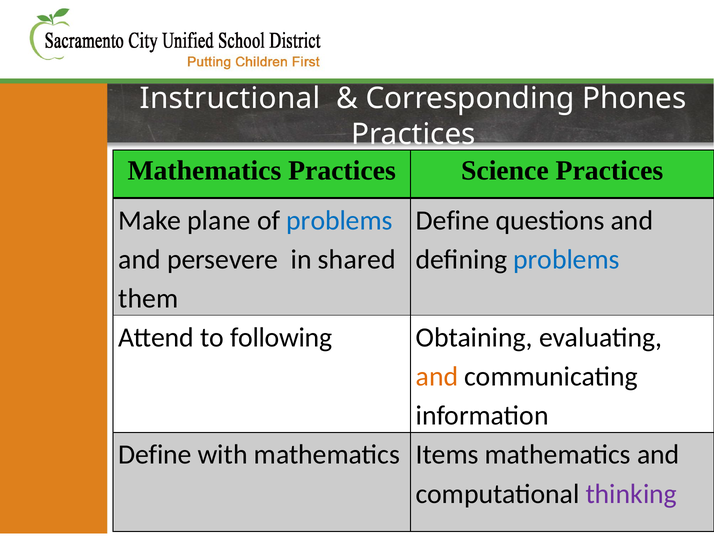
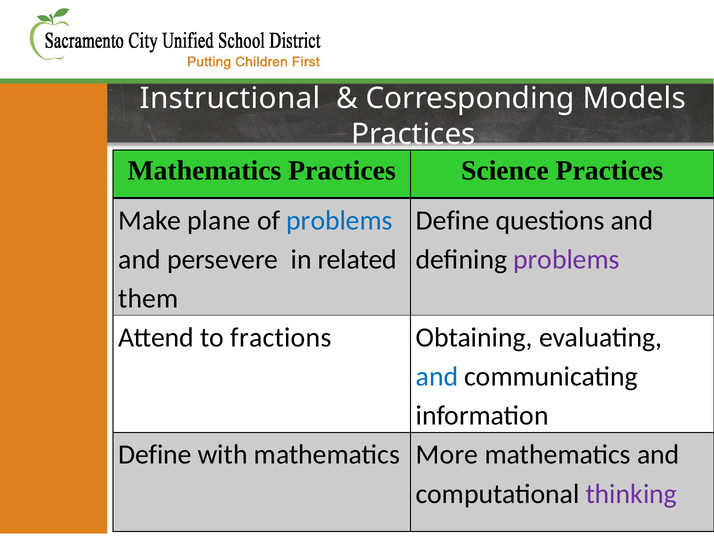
Phones: Phones -> Models
shared: shared -> related
problems at (566, 259) colour: blue -> purple
following: following -> fractions
and at (437, 376) colour: orange -> blue
Items: Items -> More
